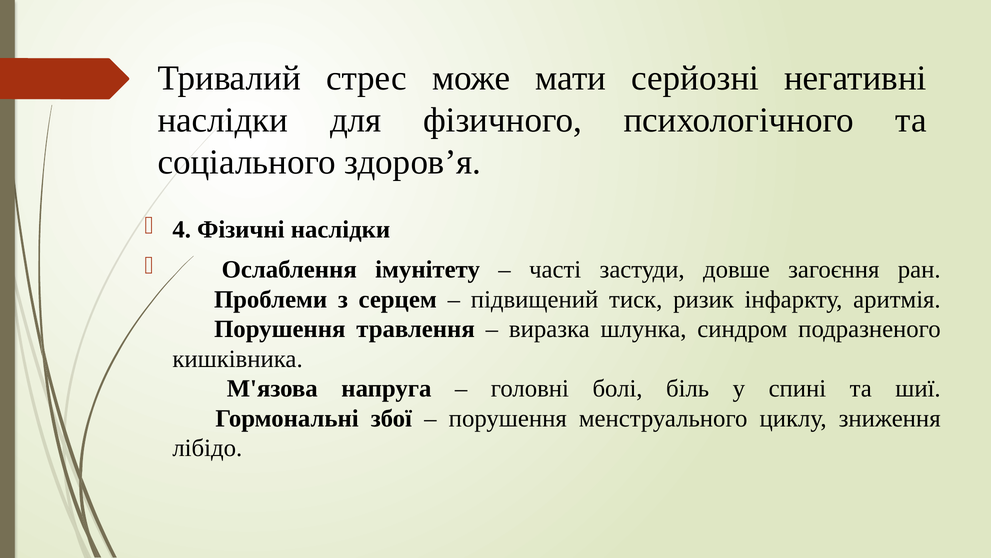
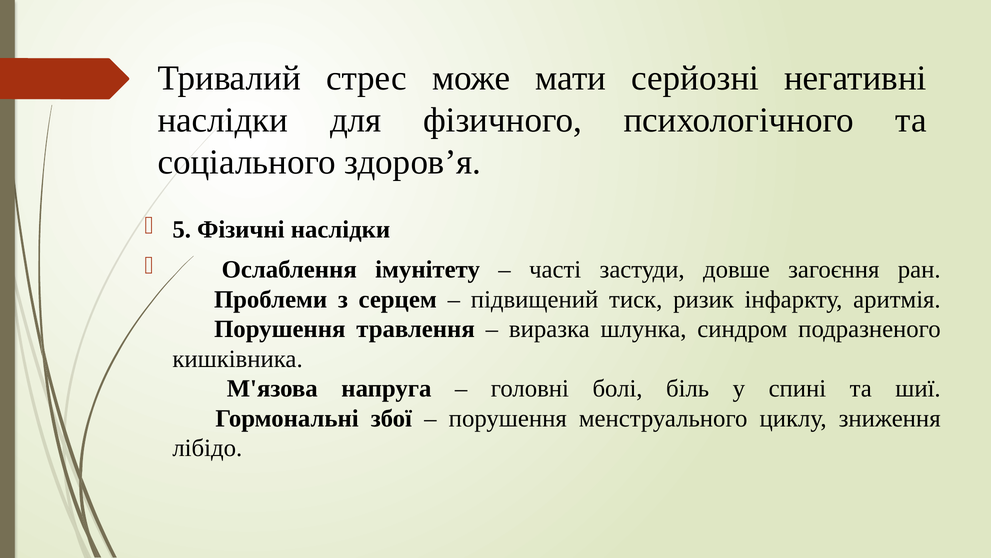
4: 4 -> 5
